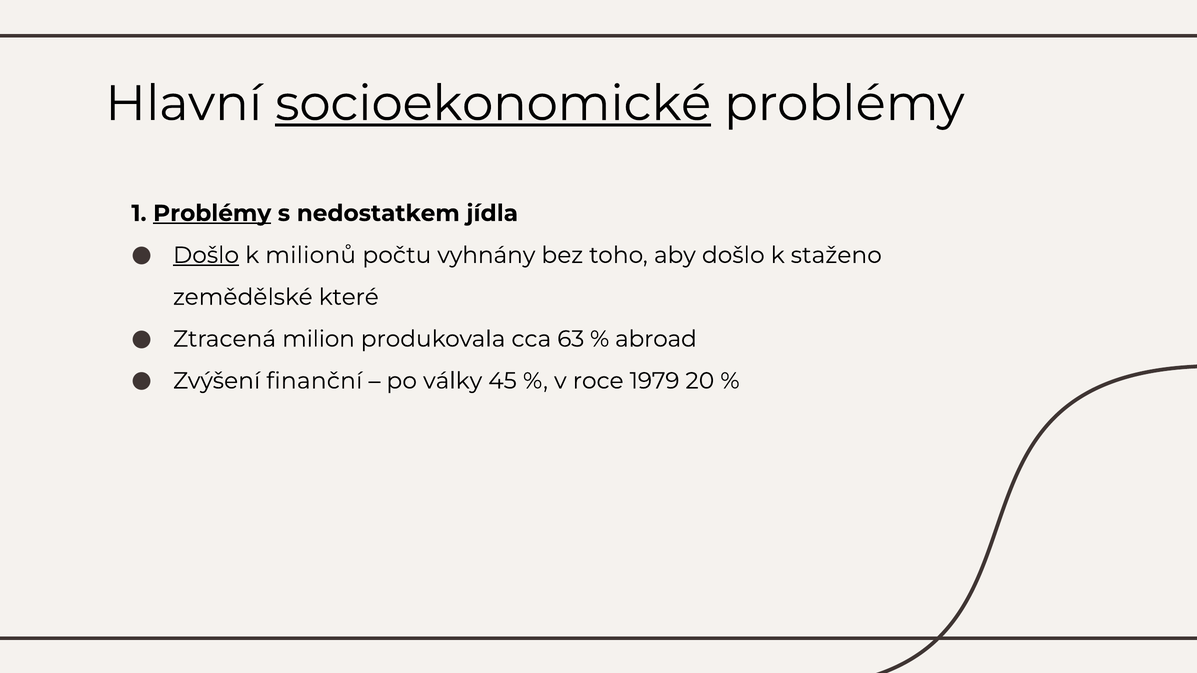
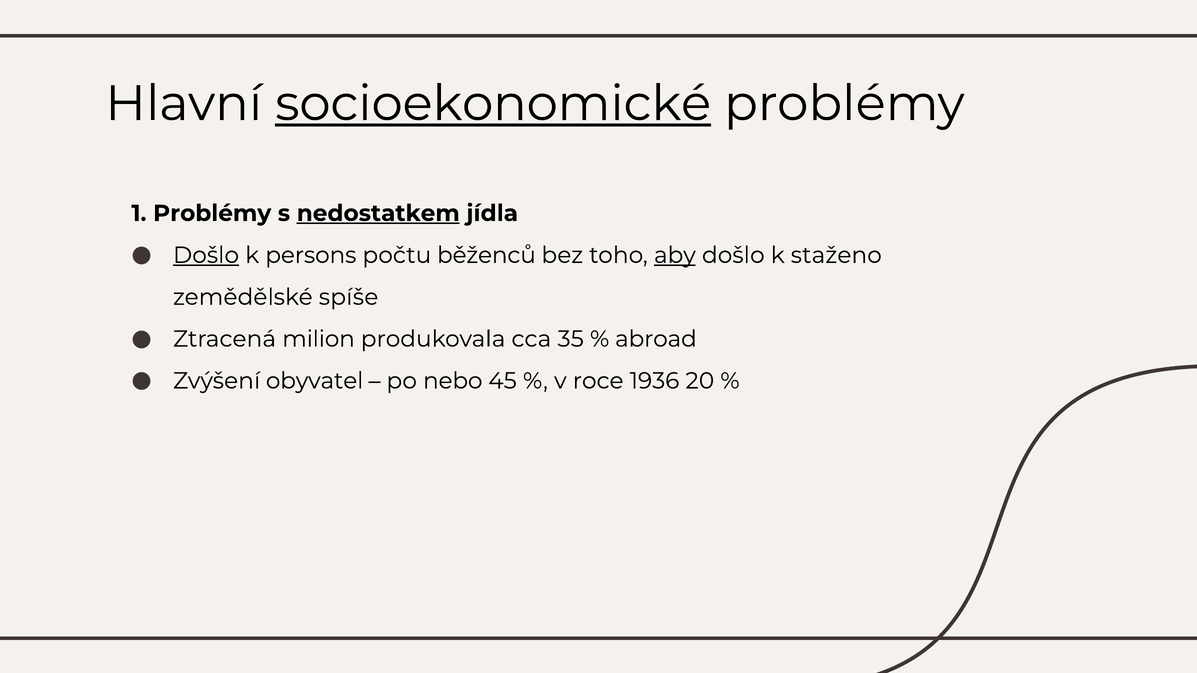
Problémy at (212, 213) underline: present -> none
nedostatkem underline: none -> present
milionů: milionů -> persons
vyhnány: vyhnány -> běženců
aby underline: none -> present
které: které -> spíše
63: 63 -> 35
finanční: finanční -> obyvatel
války: války -> nebo
1979: 1979 -> 1936
